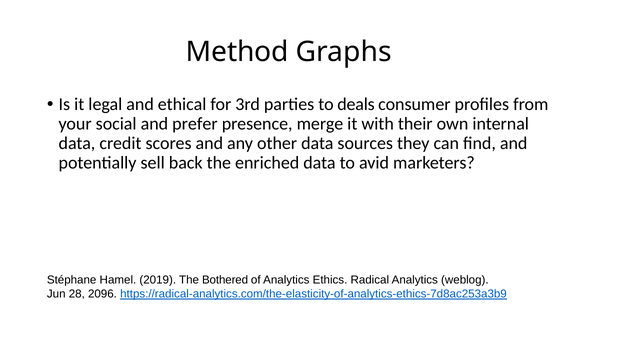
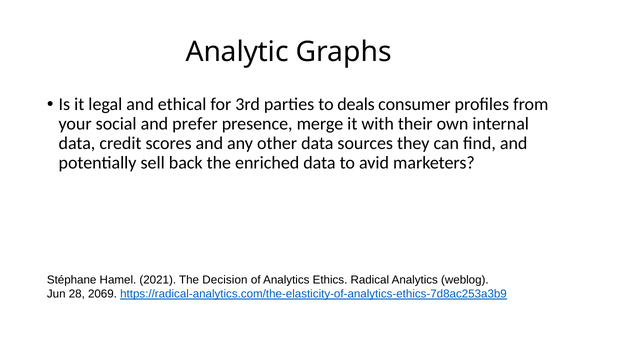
Method: Method -> Analytic
2019: 2019 -> 2021
Bothered: Bothered -> Decision
2096: 2096 -> 2069
